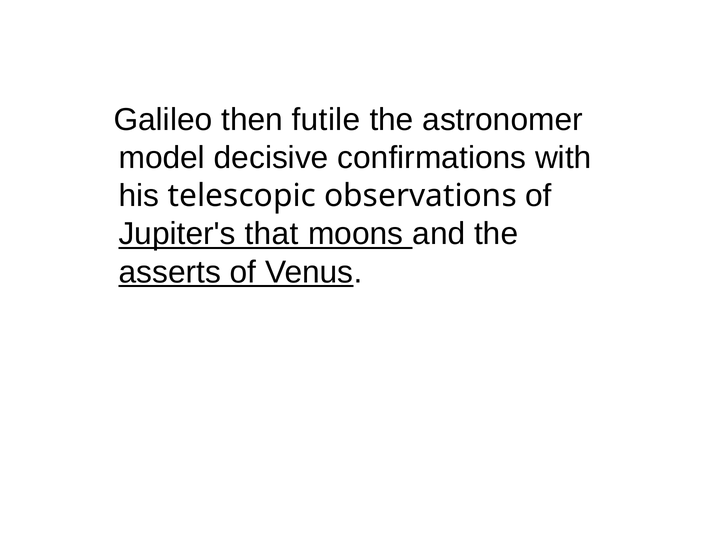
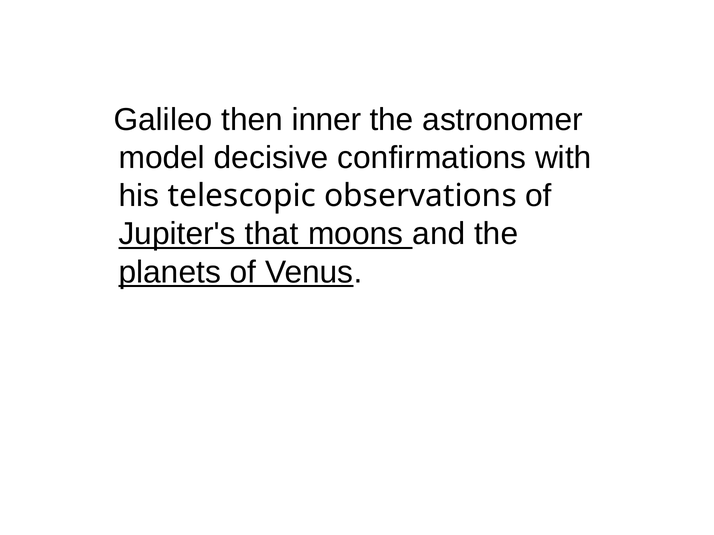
futile: futile -> inner
asserts: asserts -> planets
